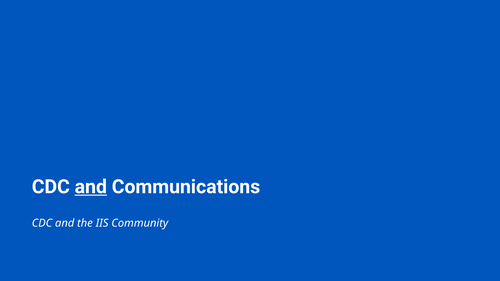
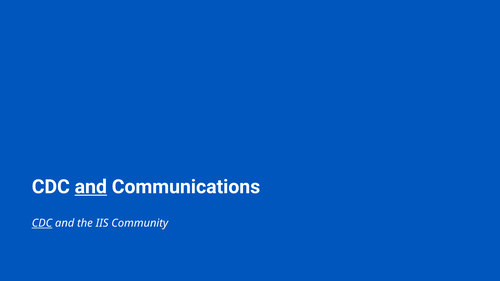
CDC at (42, 223) underline: none -> present
